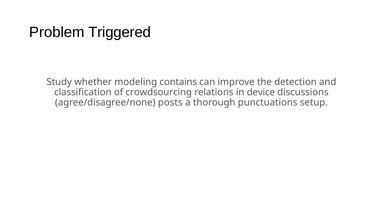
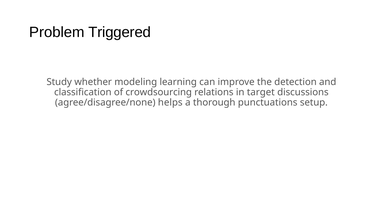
contains: contains -> learning
device: device -> target
posts: posts -> helps
